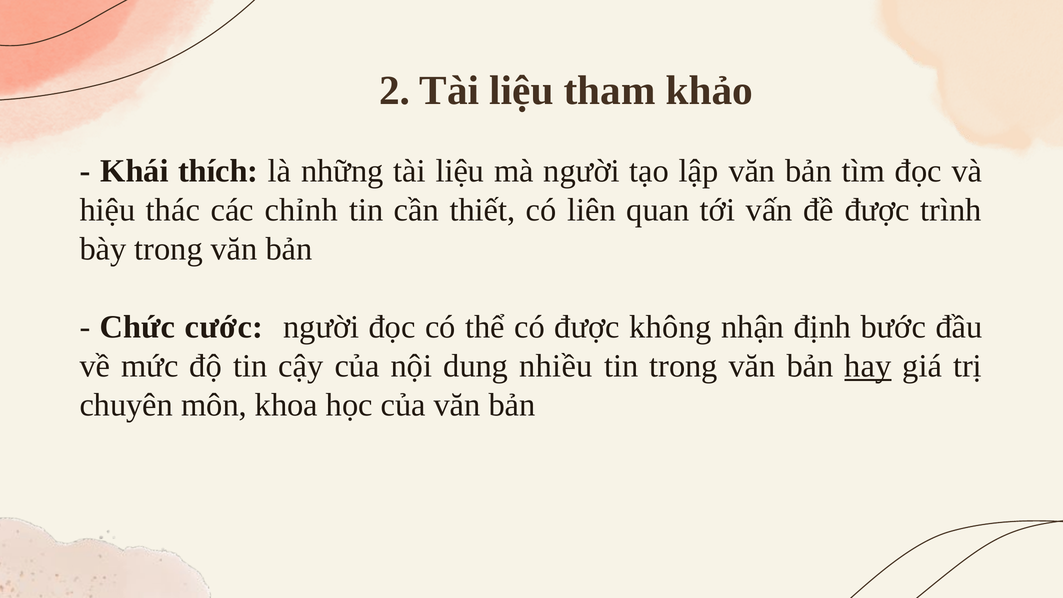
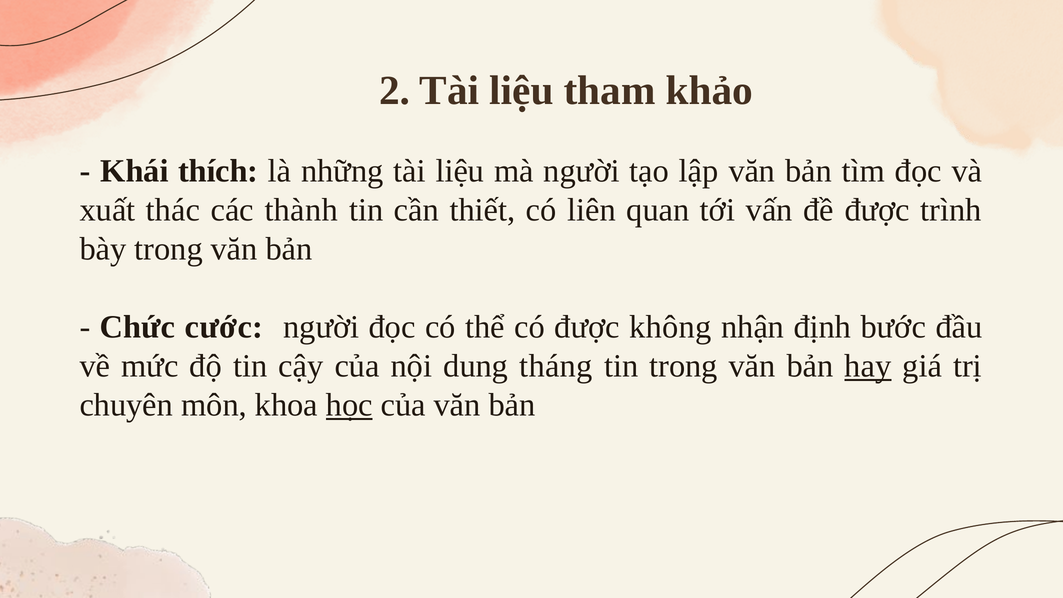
hiệu: hiệu -> xuất
chỉnh: chỉnh -> thành
nhiều: nhiều -> tháng
học underline: none -> present
